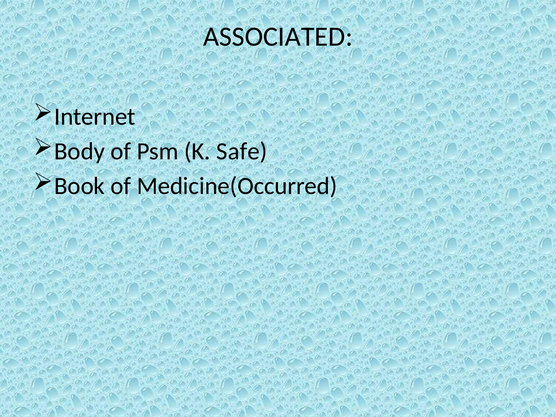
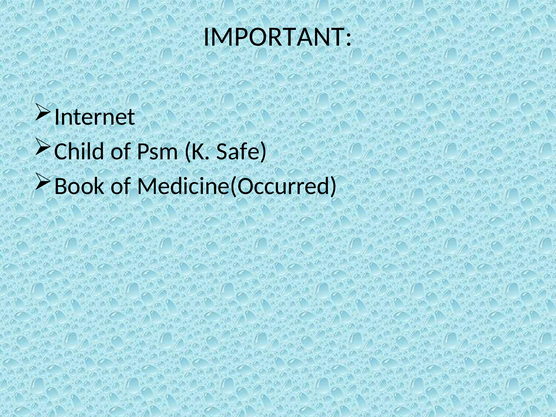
ASSOCIATED: ASSOCIATED -> IMPORTANT
Body: Body -> Child
